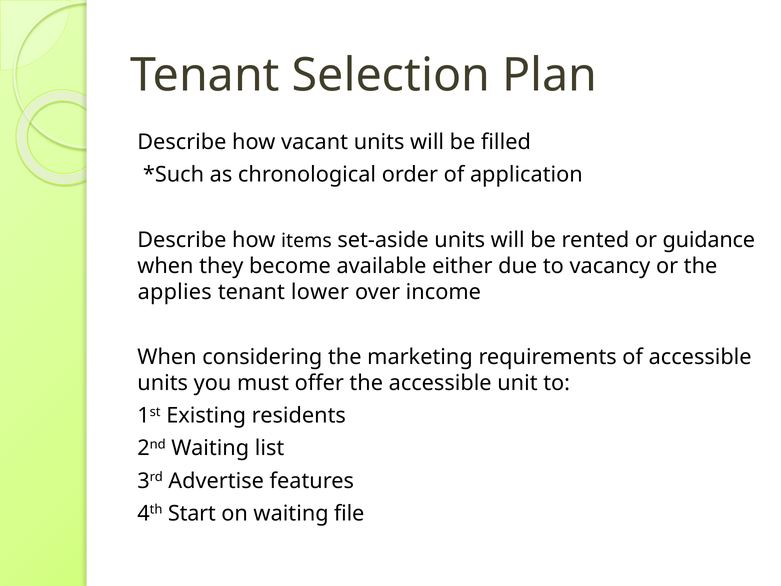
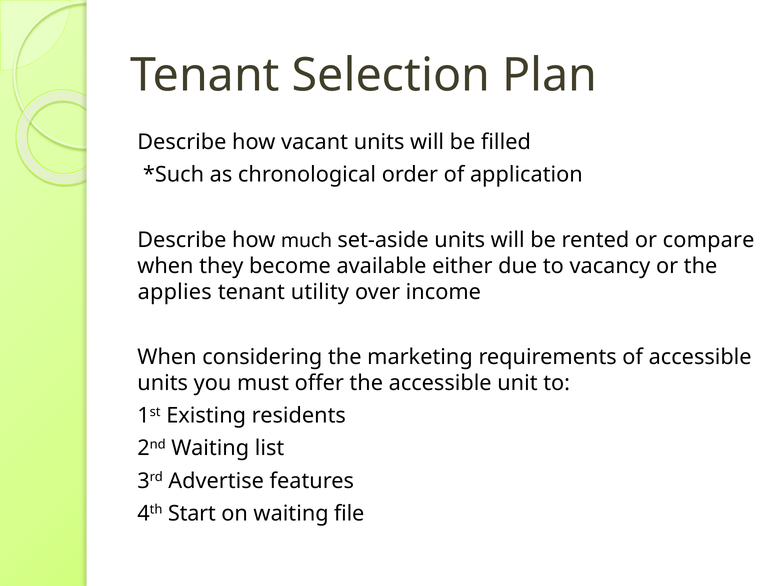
items: items -> much
guidance: guidance -> compare
lower: lower -> utility
